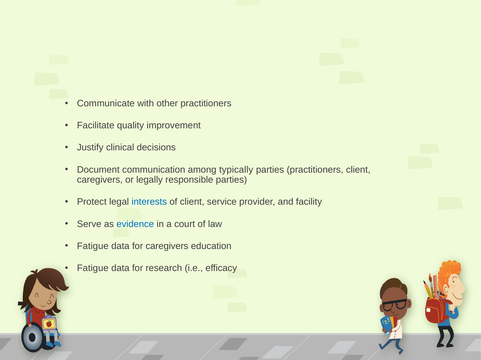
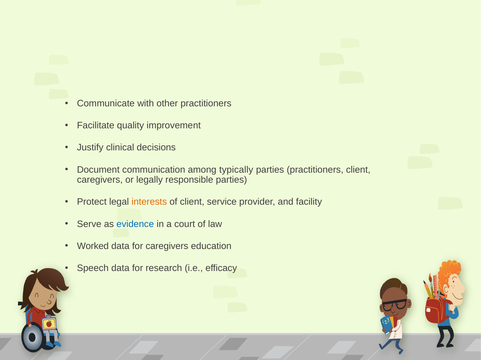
interests colour: blue -> orange
Fatigue at (93, 247): Fatigue -> Worked
Fatigue at (93, 269): Fatigue -> Speech
